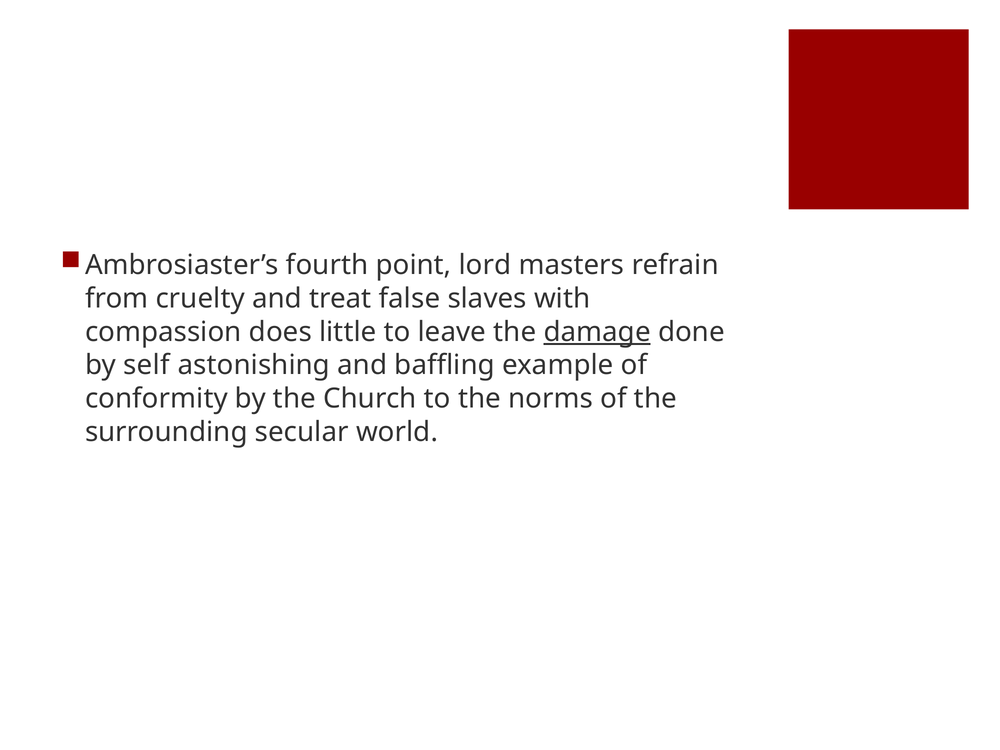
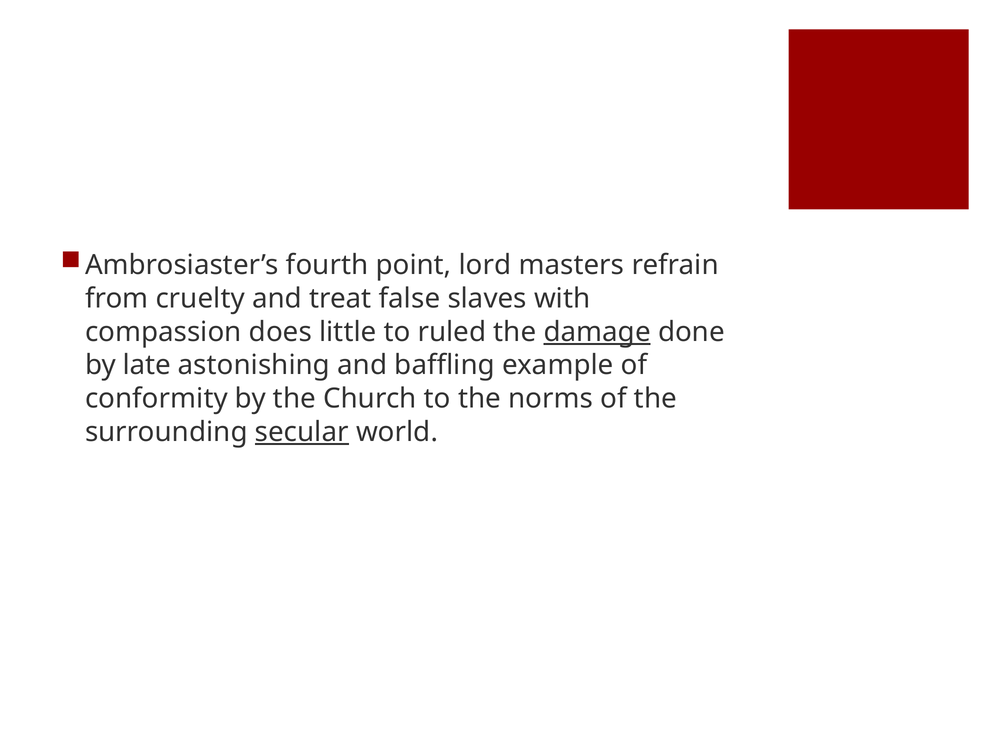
leave: leave -> ruled
self: self -> late
secular underline: none -> present
